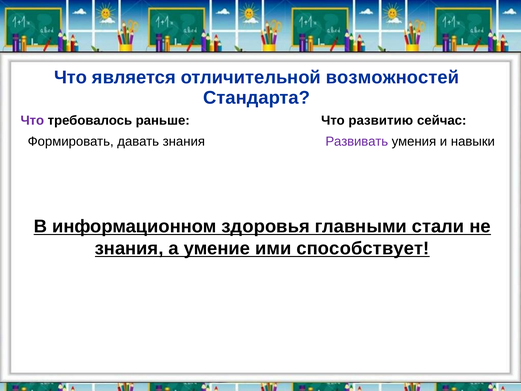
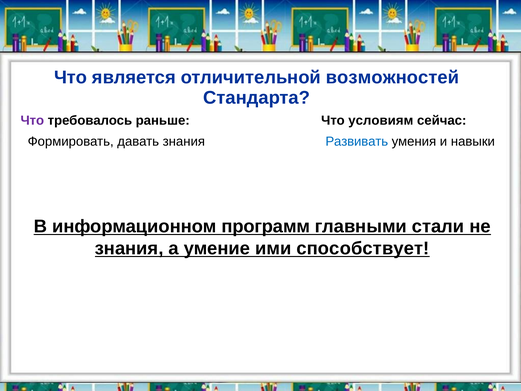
развитию: развитию -> условиям
Развивать colour: purple -> blue
здоровья: здоровья -> программ
